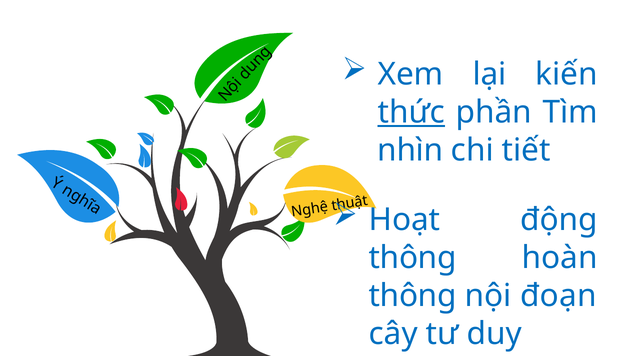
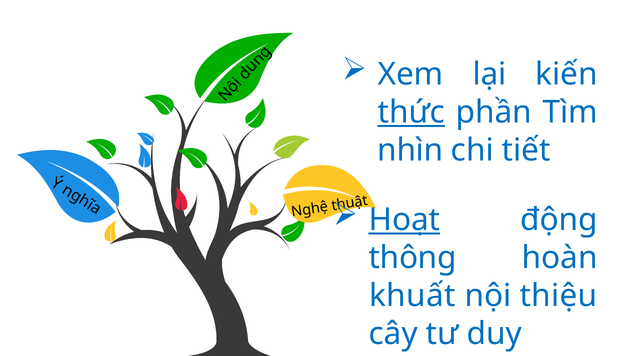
Hoạt underline: none -> present
thông at (413, 296): thông -> khuất
đoạn: đoạn -> thiệu
